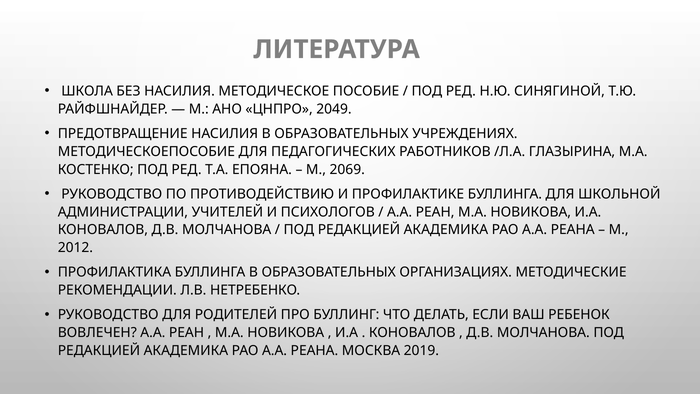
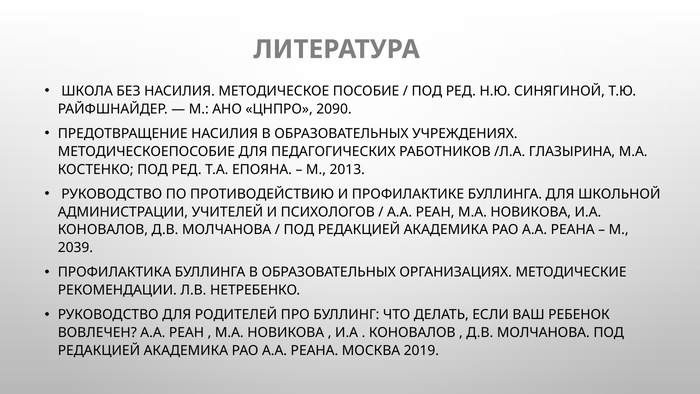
2049: 2049 -> 2090
2069: 2069 -> 2013
2012: 2012 -> 2039
